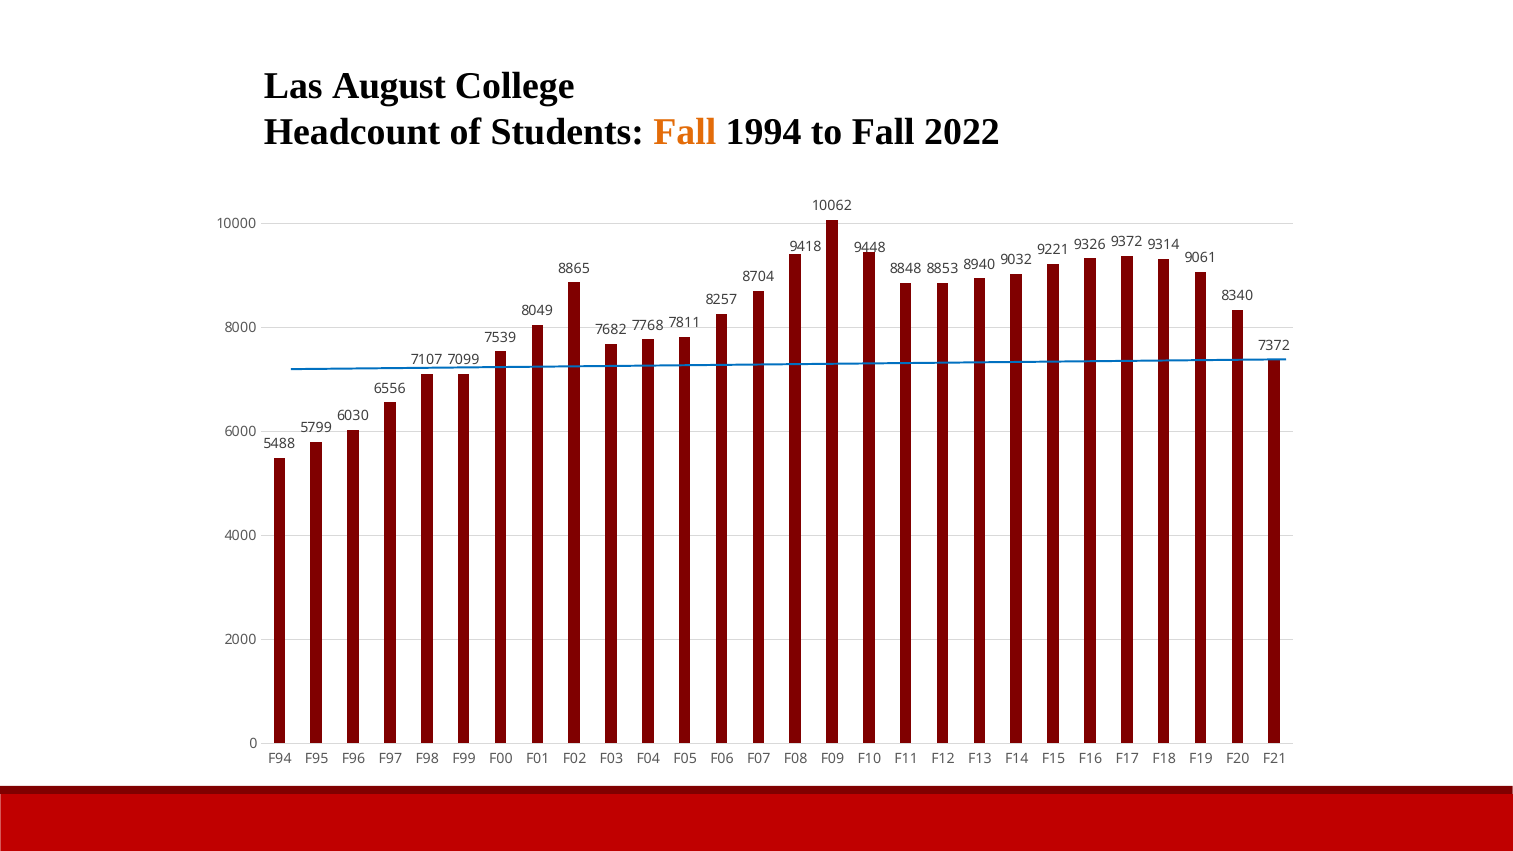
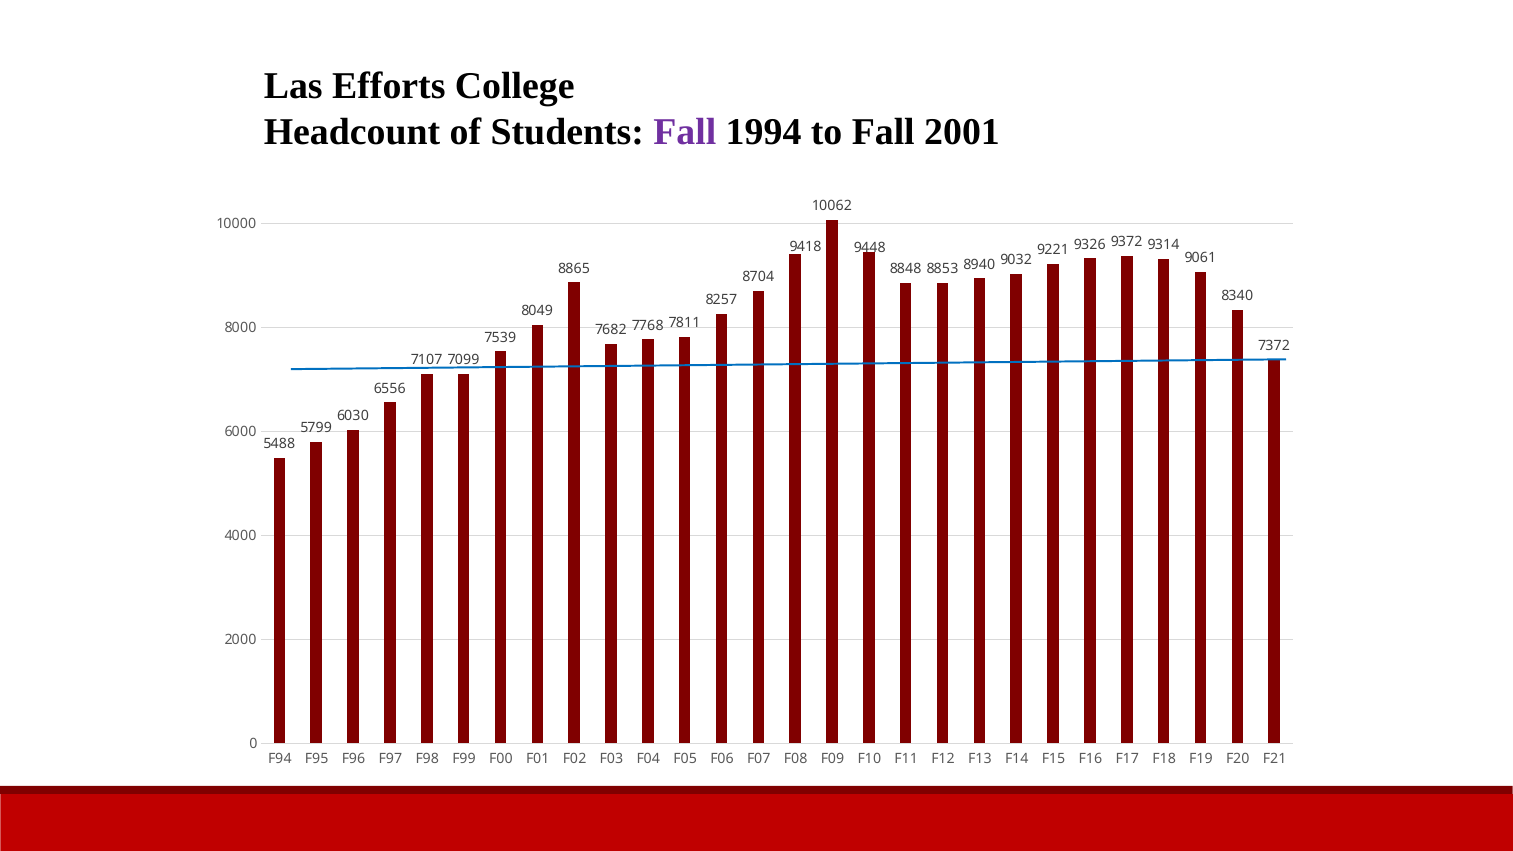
August: August -> Efforts
Fall at (685, 132) colour: orange -> purple
2022: 2022 -> 2001
